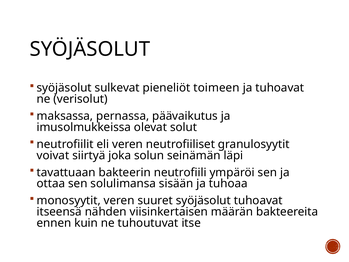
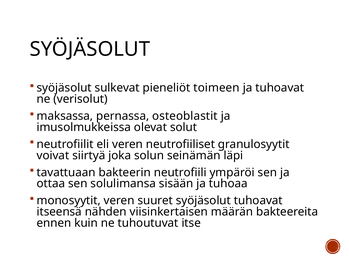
päävaikutus: päävaikutus -> osteoblastit
